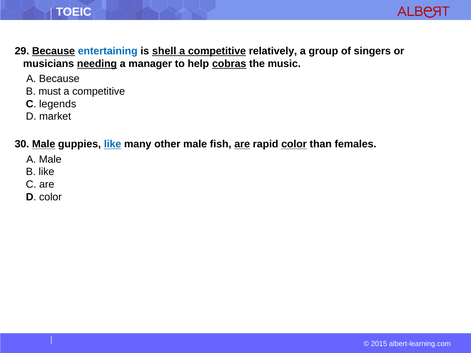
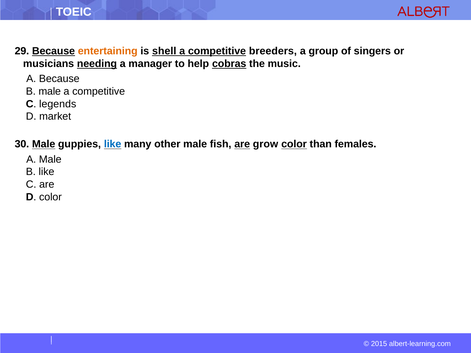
entertaining colour: blue -> orange
relatively: relatively -> breeders
B must: must -> male
rapid: rapid -> grow
